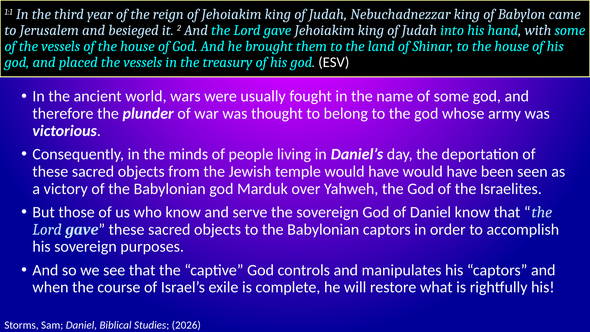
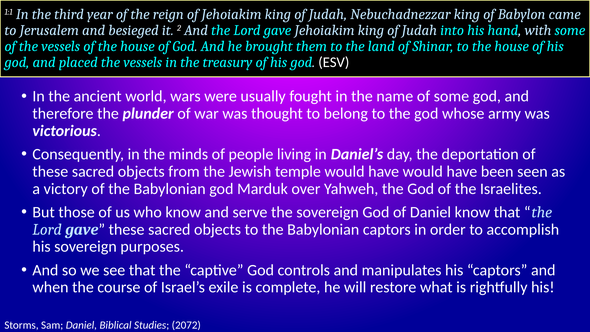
2026: 2026 -> 2072
